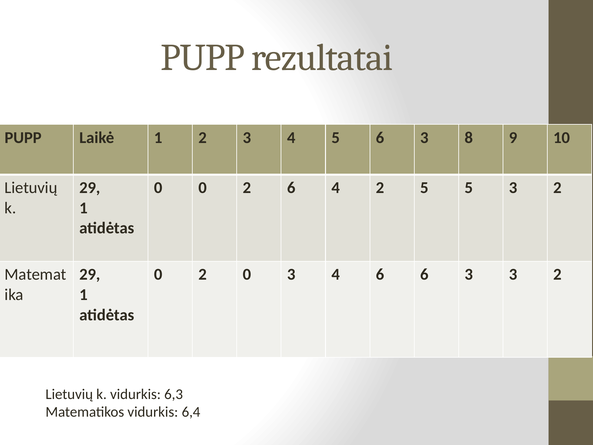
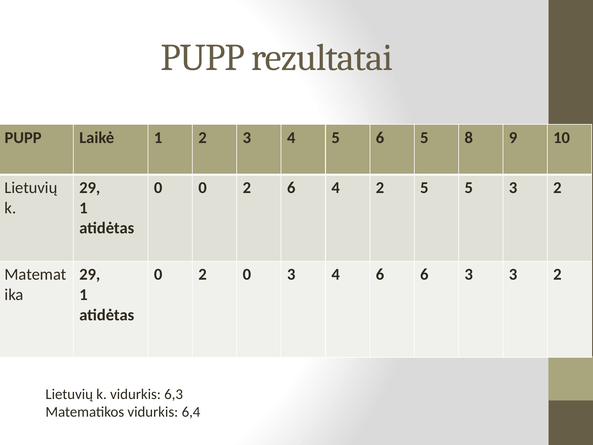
5 6 3: 3 -> 5
